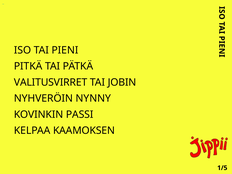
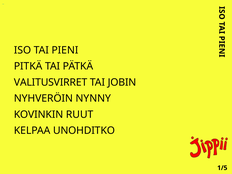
PASSI: PASSI -> RUUT
KAAMOKSEN: KAAMOKSEN -> UNOHDITKO
